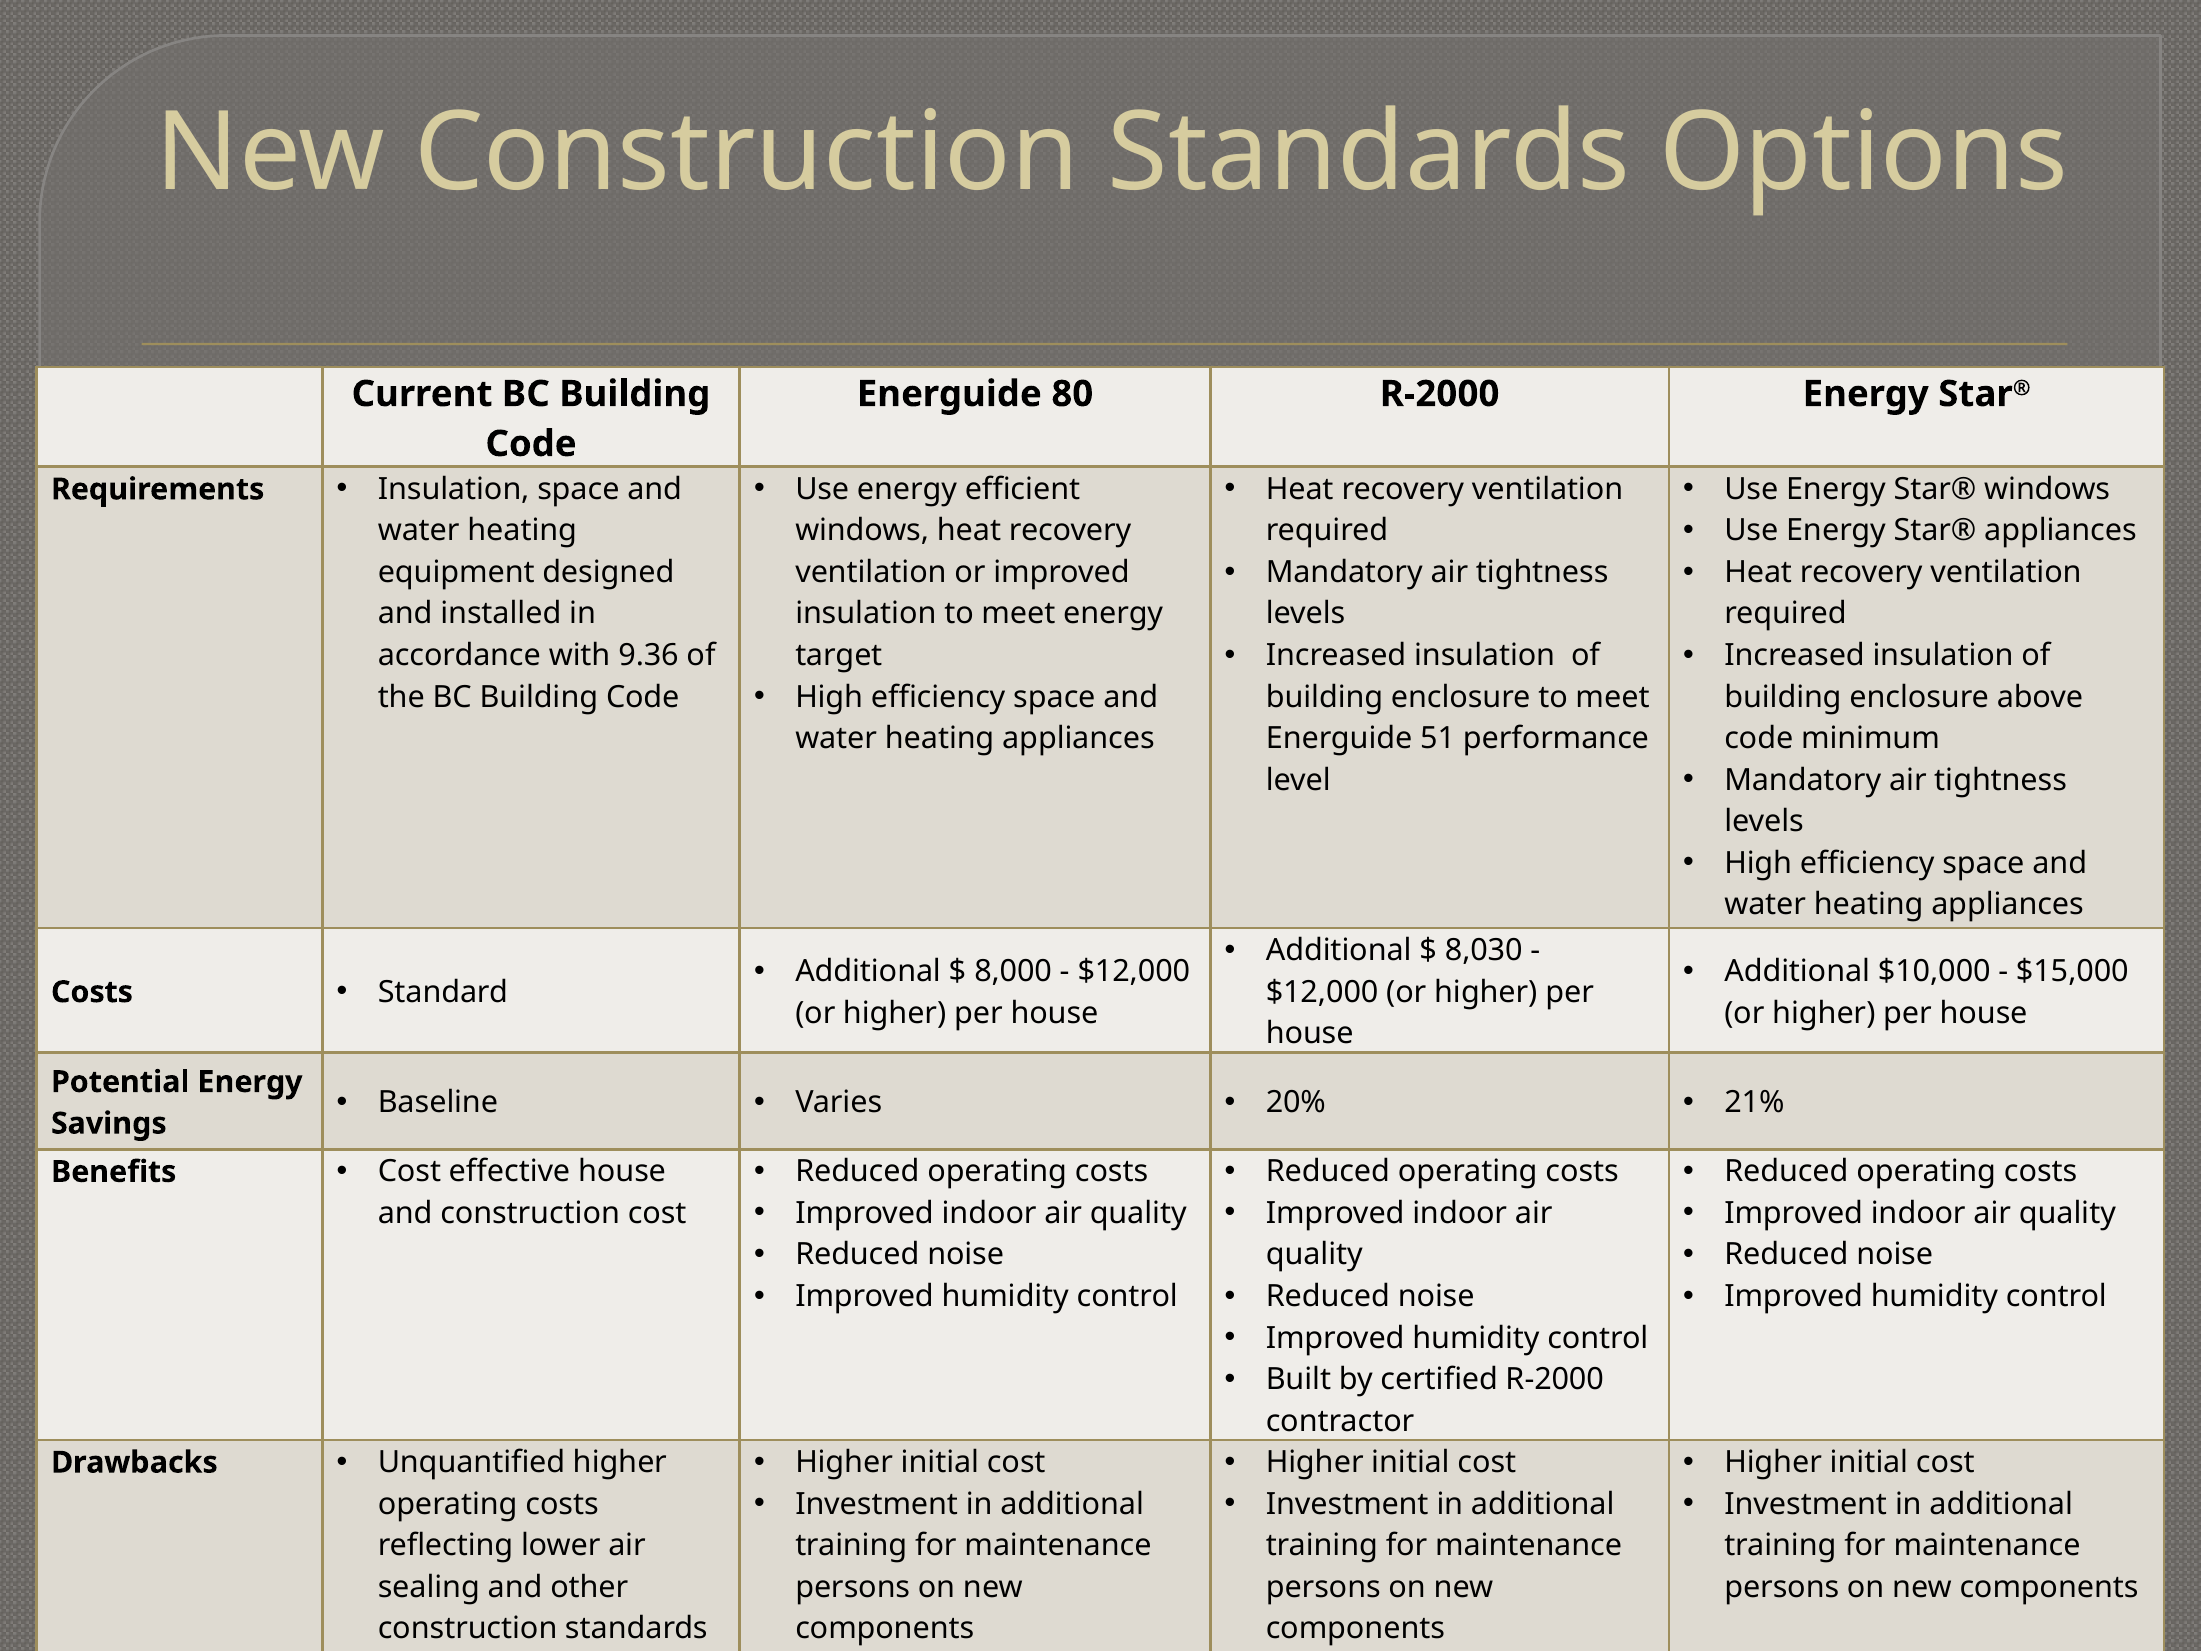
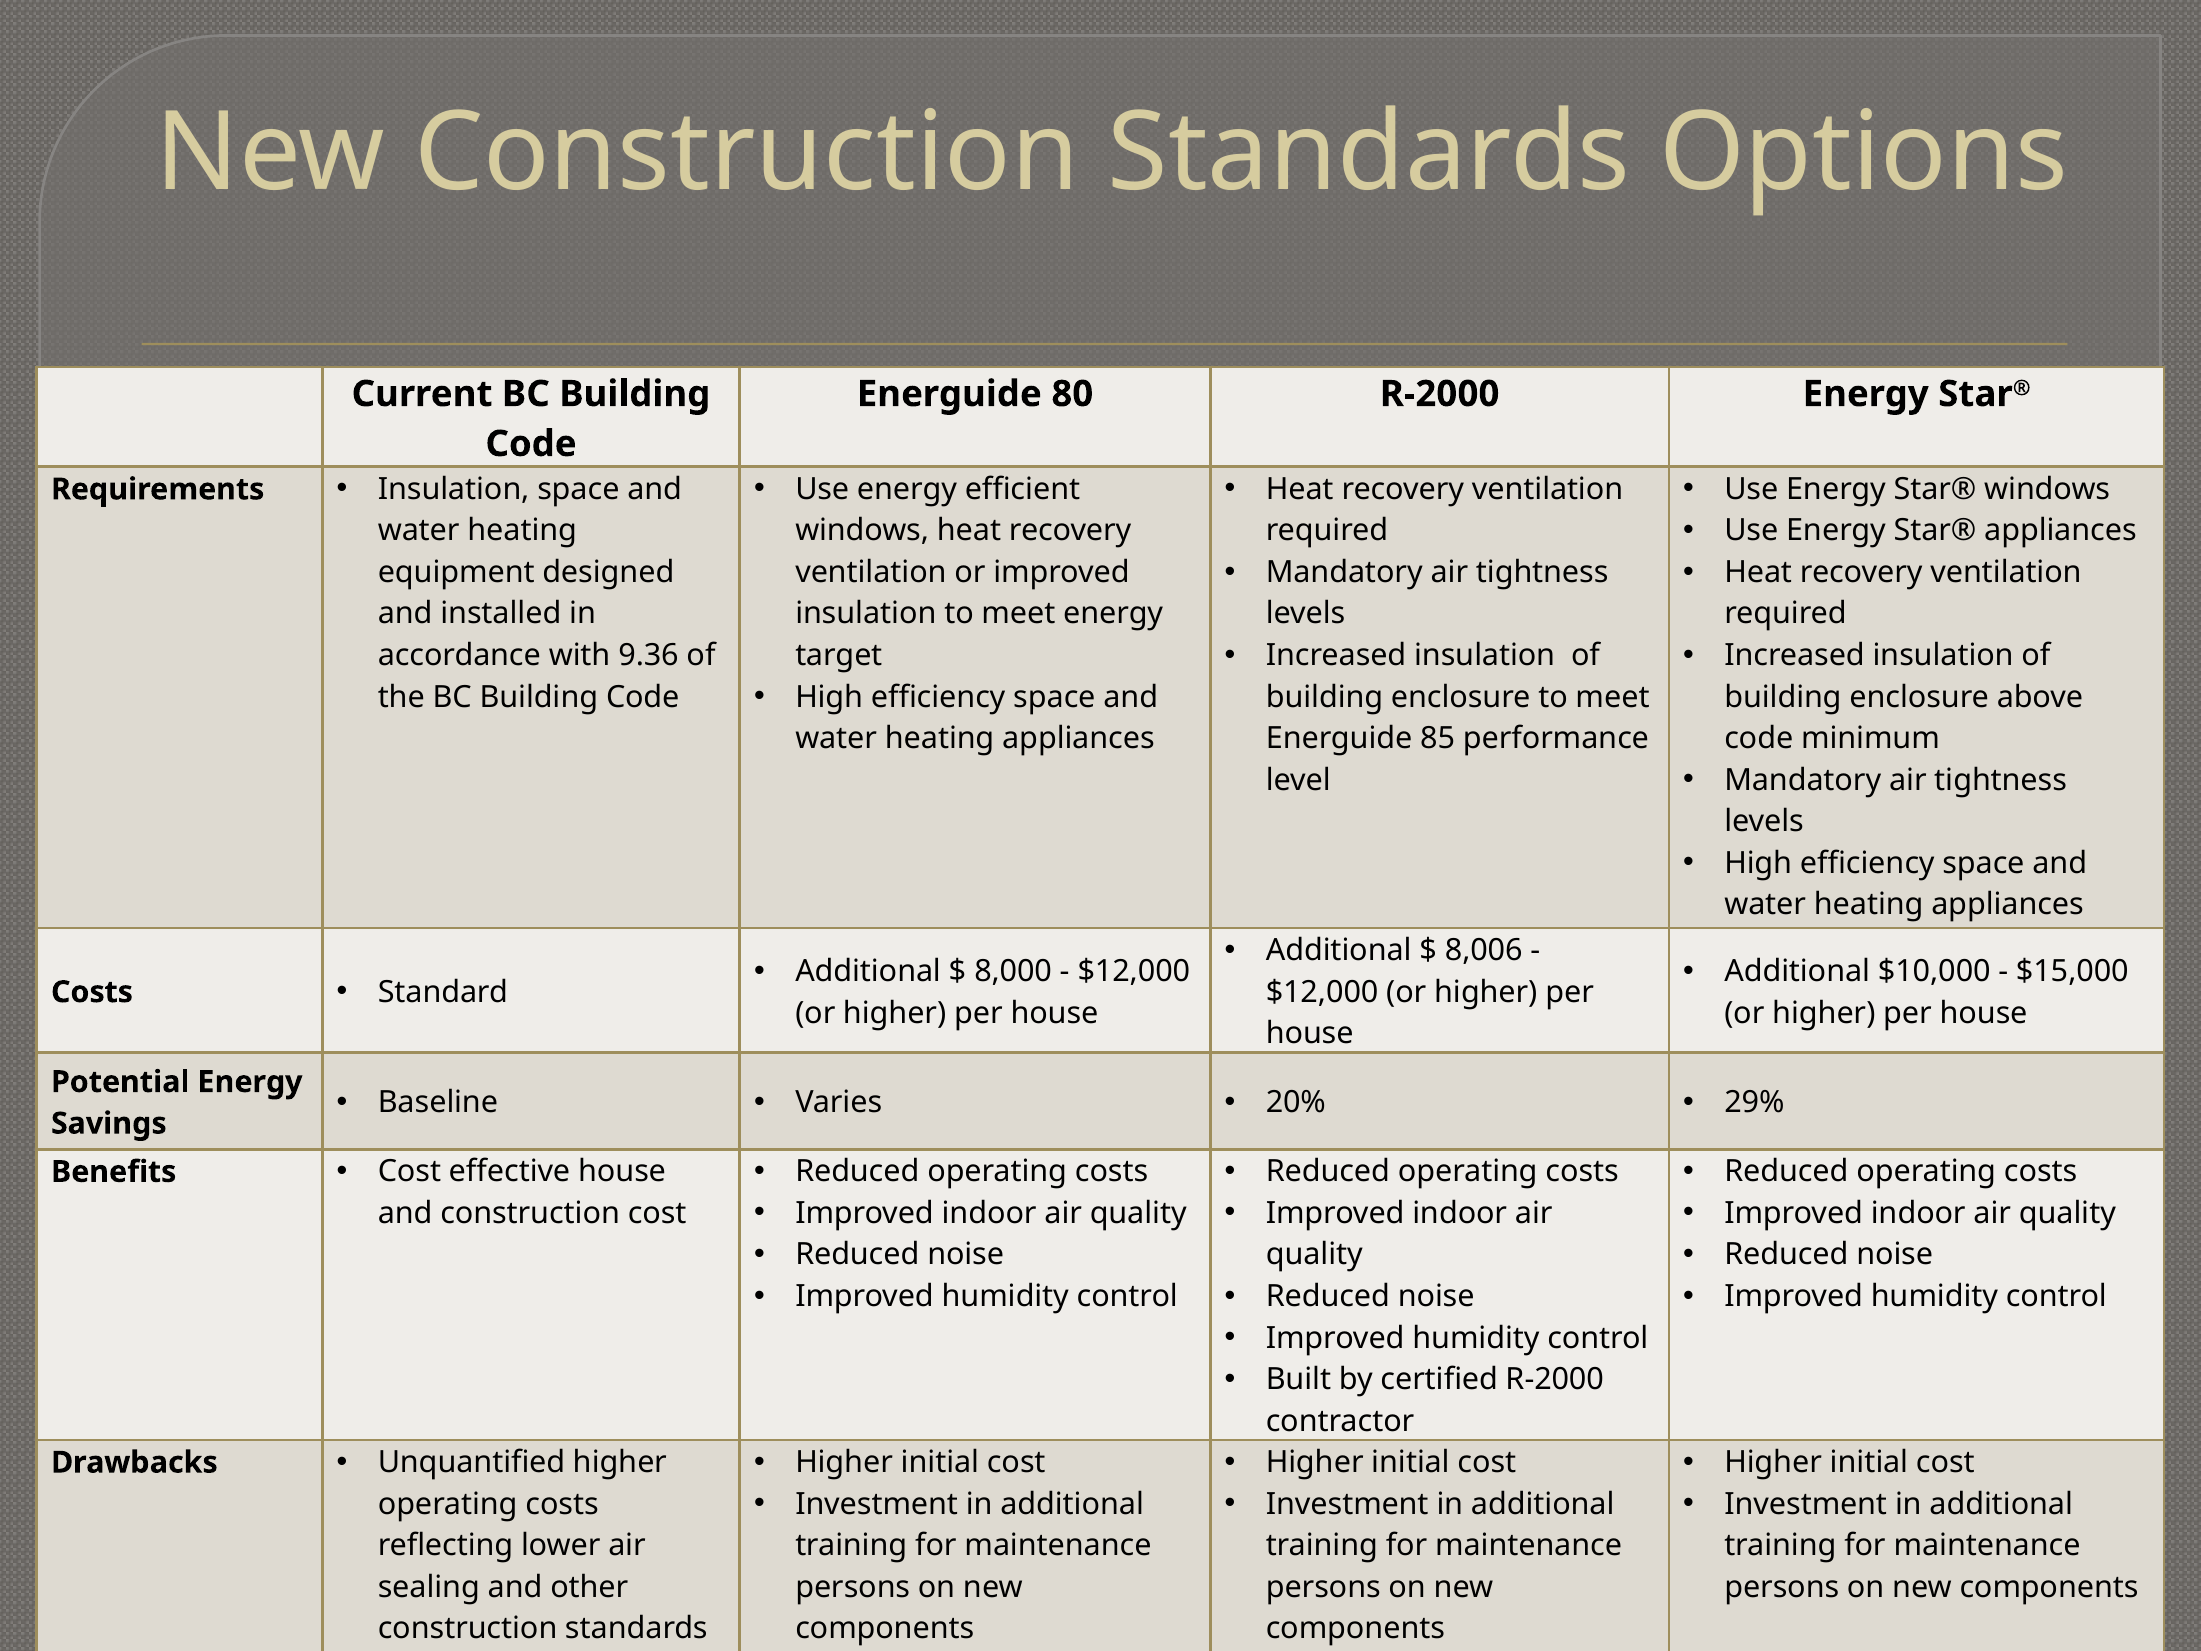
51: 51 -> 85
8,030: 8,030 -> 8,006
21%: 21% -> 29%
